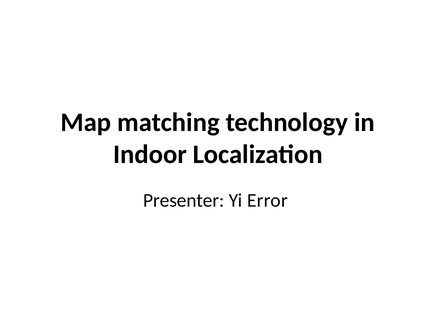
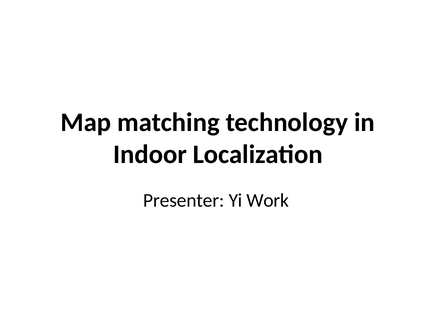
Error: Error -> Work
